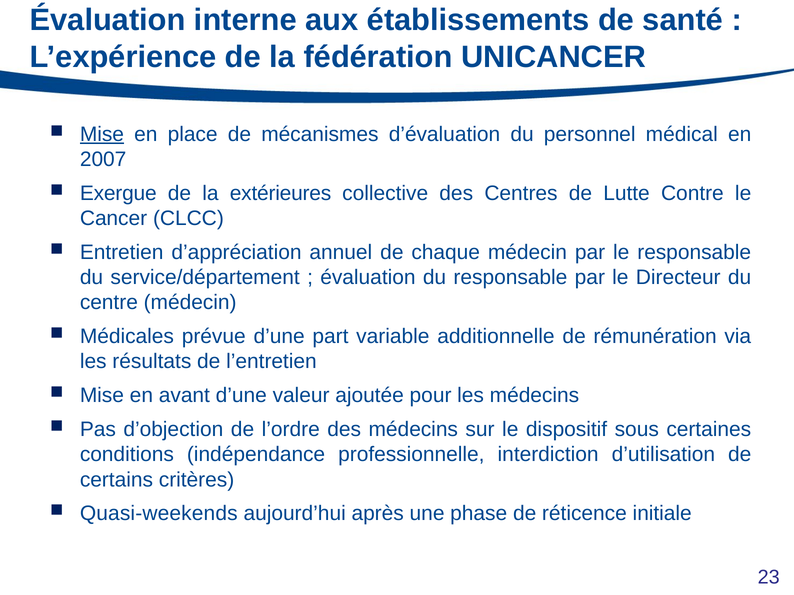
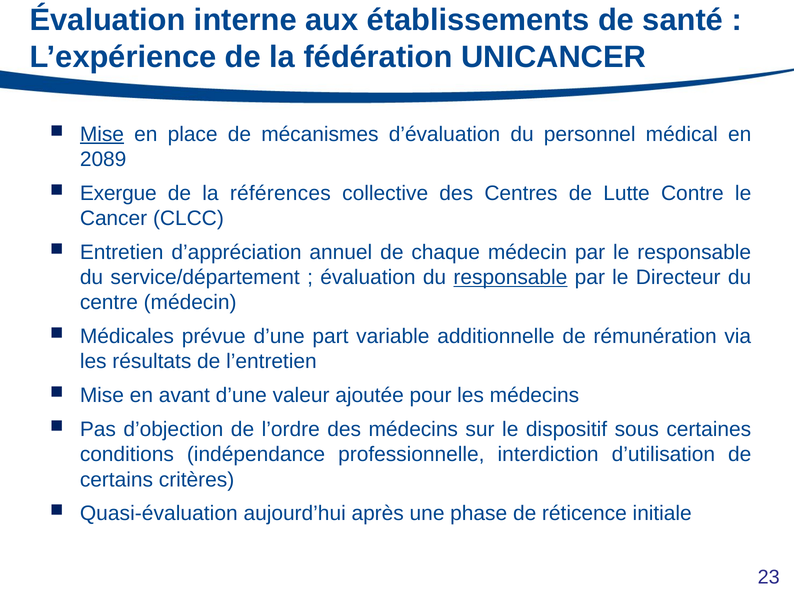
2007: 2007 -> 2089
extérieures: extérieures -> références
responsable at (510, 278) underline: none -> present
Quasi-weekends: Quasi-weekends -> Quasi-évaluation
